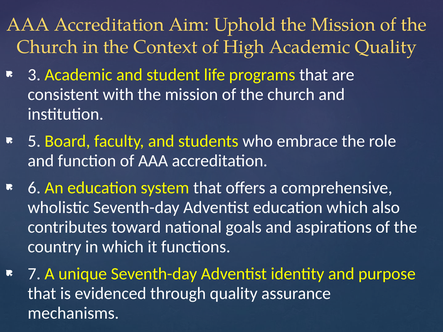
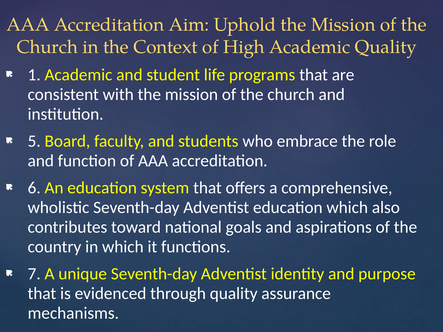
3: 3 -> 1
